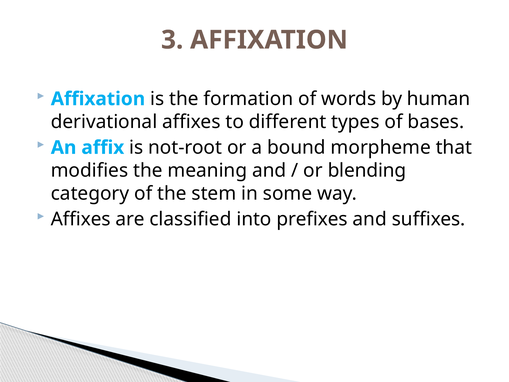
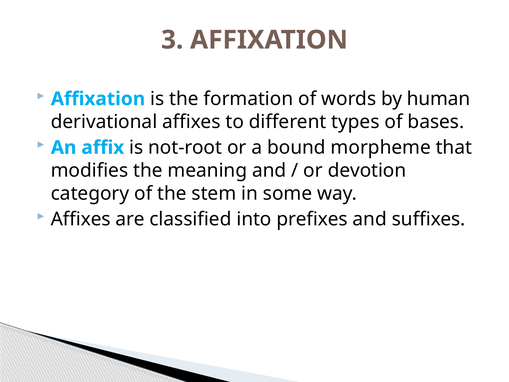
blending: blending -> devotion
